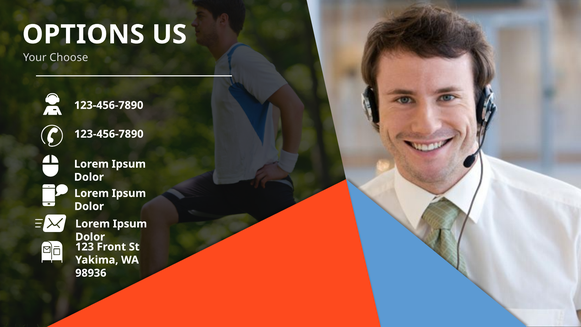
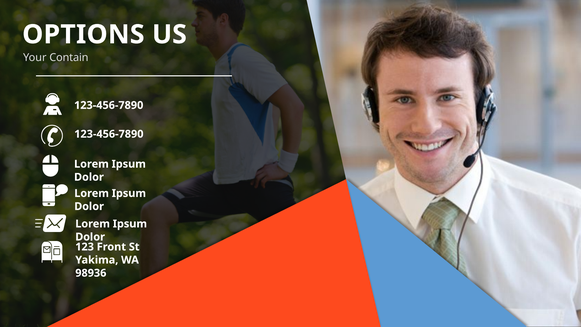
Choose: Choose -> Contain
